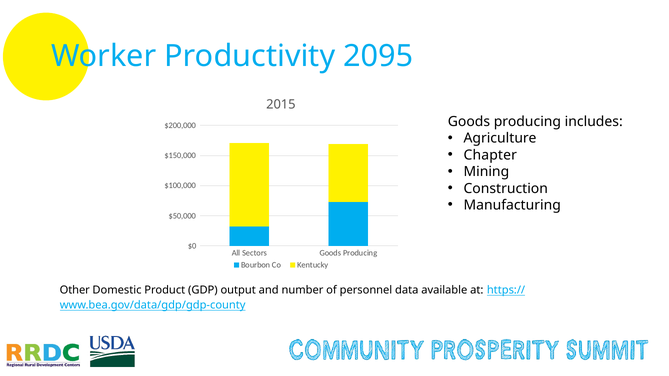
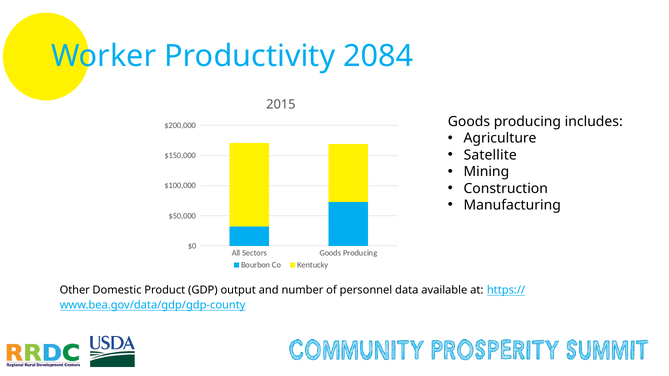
2095: 2095 -> 2084
Chapter: Chapter -> Satellite
